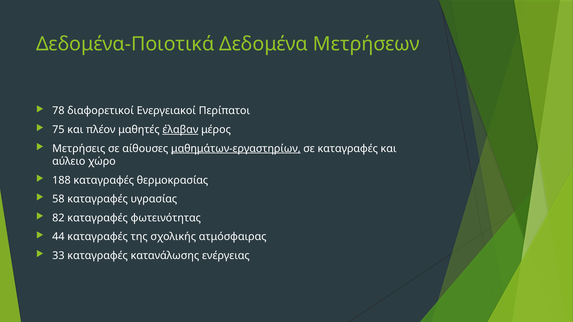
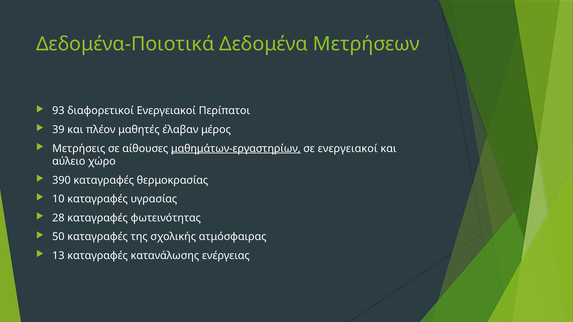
78: 78 -> 93
75: 75 -> 39
έλαβαν underline: present -> none
σε καταγραφές: καταγραφές -> ενεργειακοί
188: 188 -> 390
58: 58 -> 10
82: 82 -> 28
44: 44 -> 50
33: 33 -> 13
